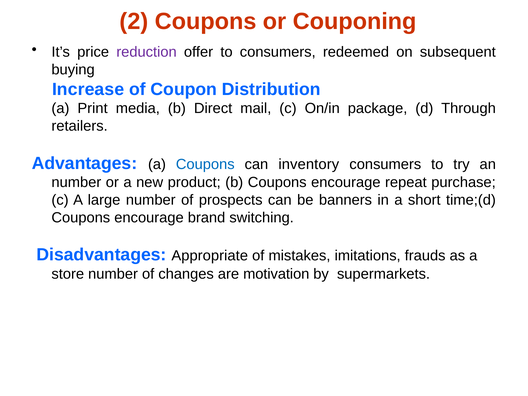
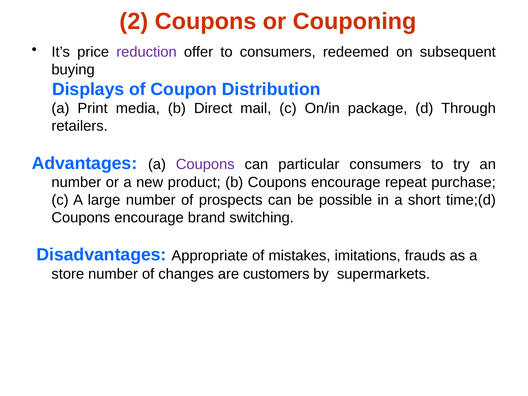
Increase: Increase -> Displays
Coupons at (205, 164) colour: blue -> purple
inventory: inventory -> particular
banners: banners -> possible
motivation: motivation -> customers
